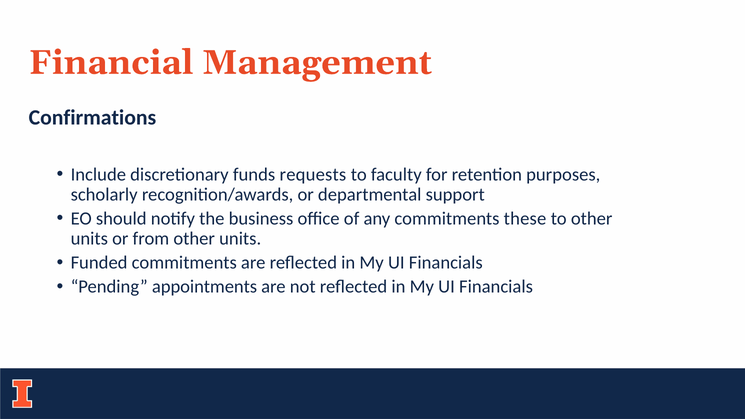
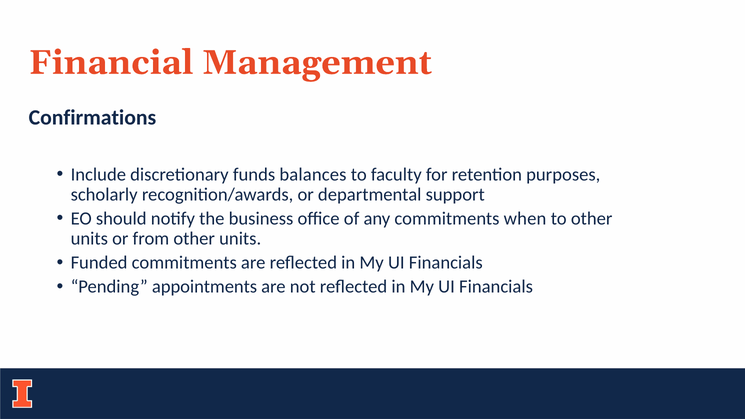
requests: requests -> balances
these: these -> when
